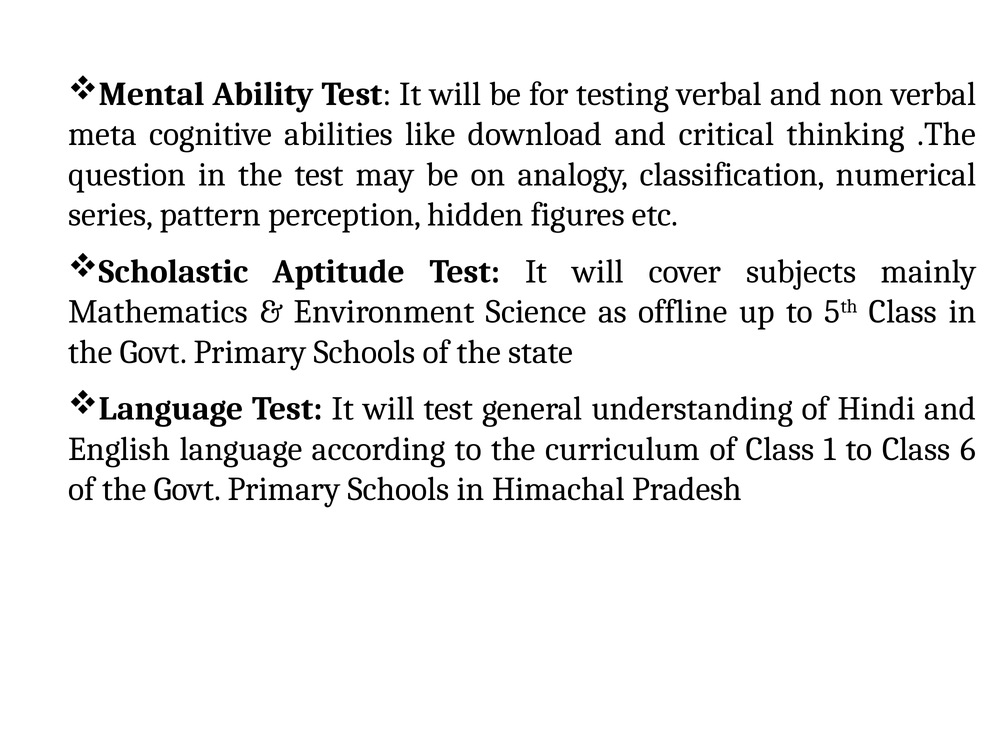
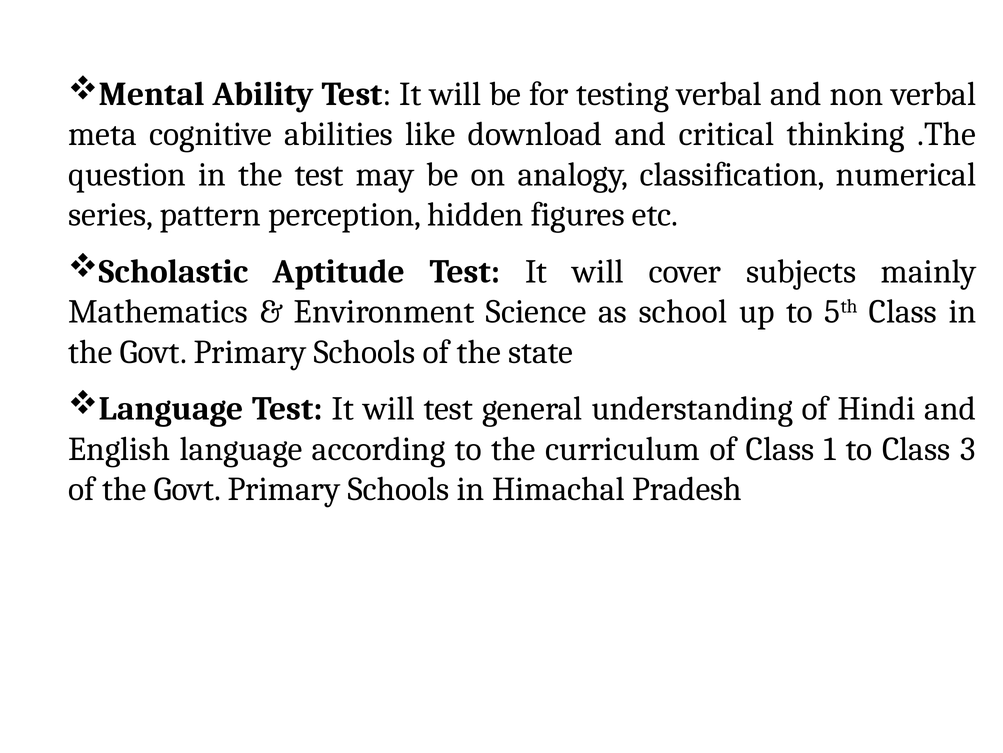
offline: offline -> school
6: 6 -> 3
